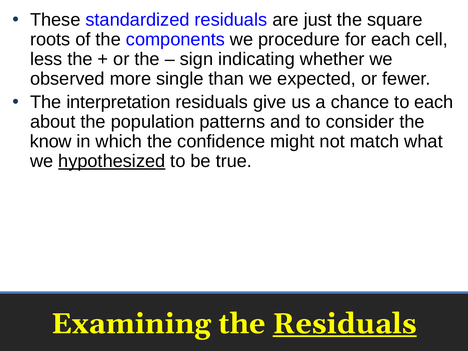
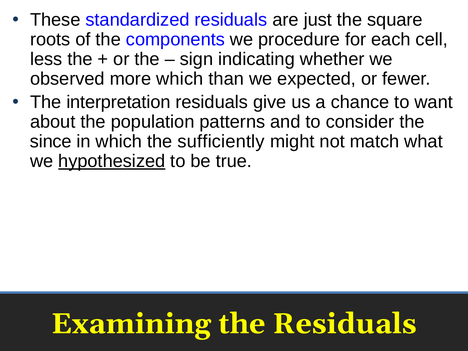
more single: single -> which
to each: each -> want
know: know -> since
confidence: confidence -> sufficiently
Residuals at (345, 324) underline: present -> none
